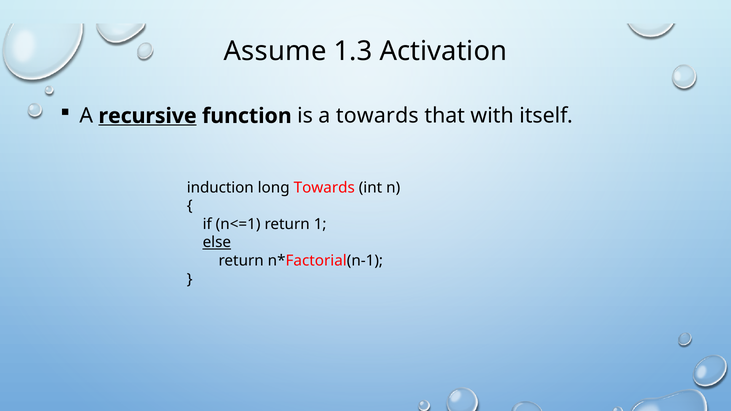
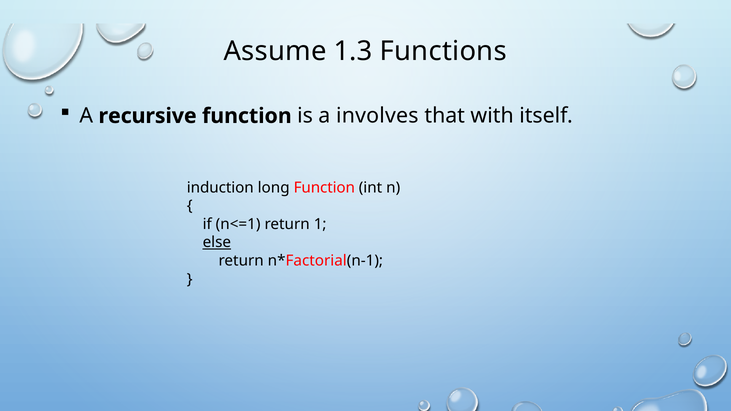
Activation: Activation -> Functions
recursive underline: present -> none
a towards: towards -> involves
long Towards: Towards -> Function
